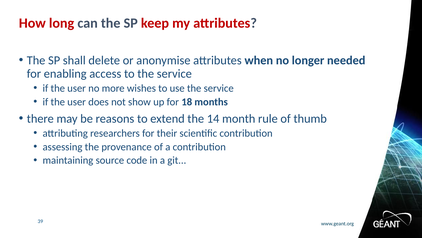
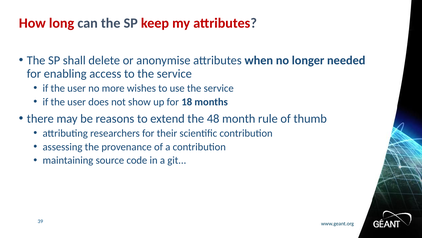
14: 14 -> 48
